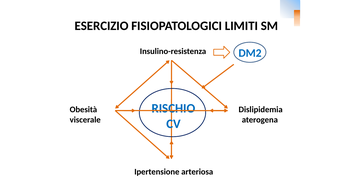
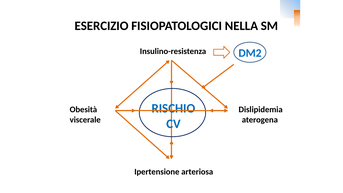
LIMITI: LIMITI -> NELLA
